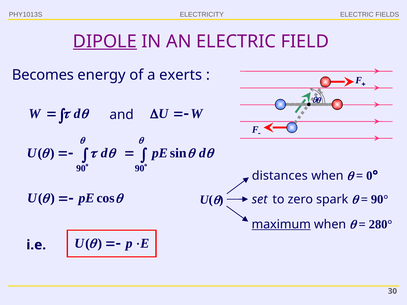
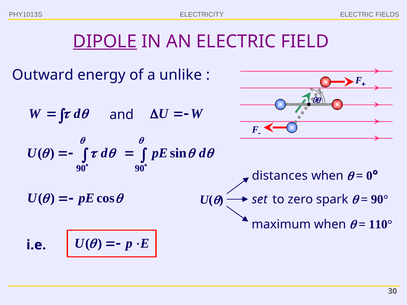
Becomes: Becomes -> Outward
exerts: exerts -> unlike
maximum underline: present -> none
280°: 280° -> 110°
